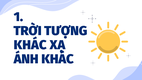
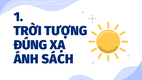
KHÁC at (30, 45): KHÁC -> ĐÚNG
ÁNH KHÁC: KHÁC -> SÁCH
